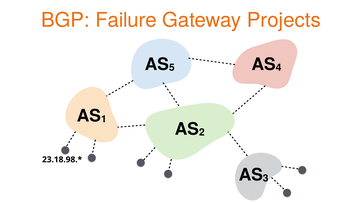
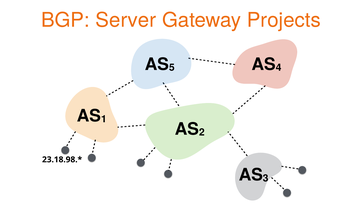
Failure: Failure -> Server
